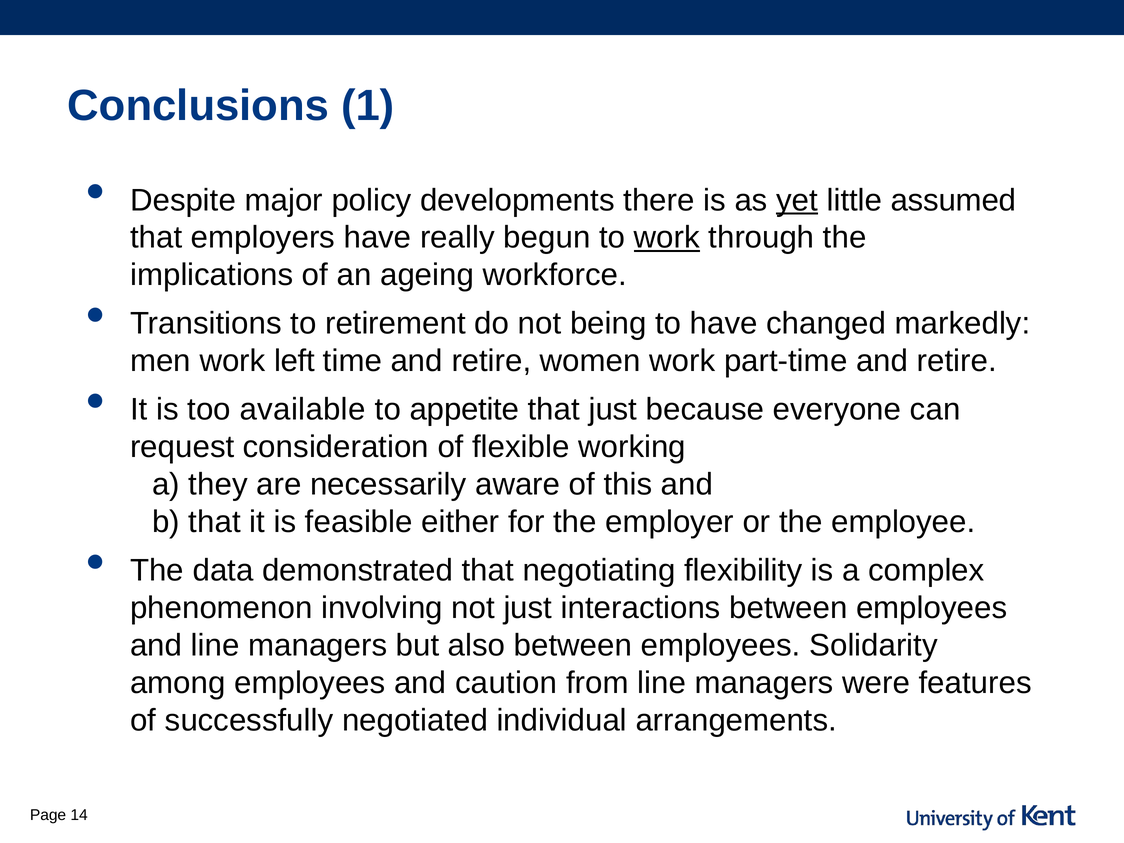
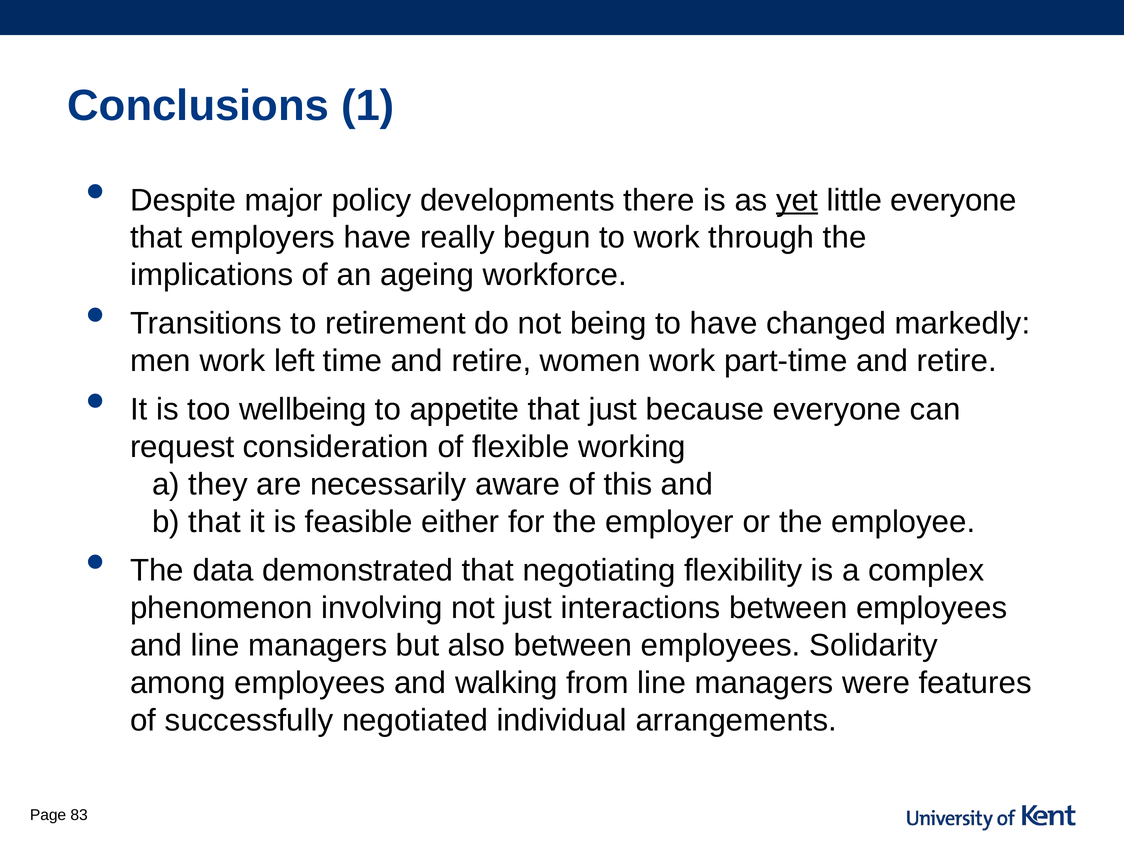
little assumed: assumed -> everyone
work at (667, 238) underline: present -> none
available: available -> wellbeing
caution: caution -> walking
14: 14 -> 83
